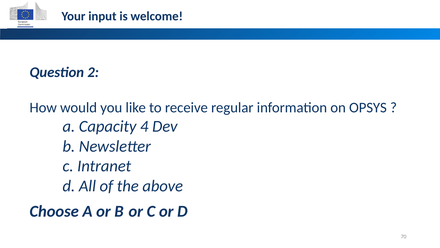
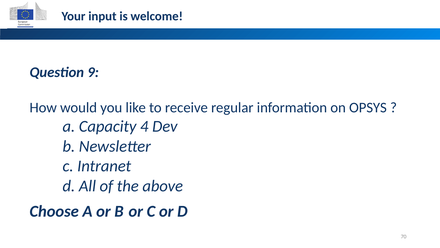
2: 2 -> 9
